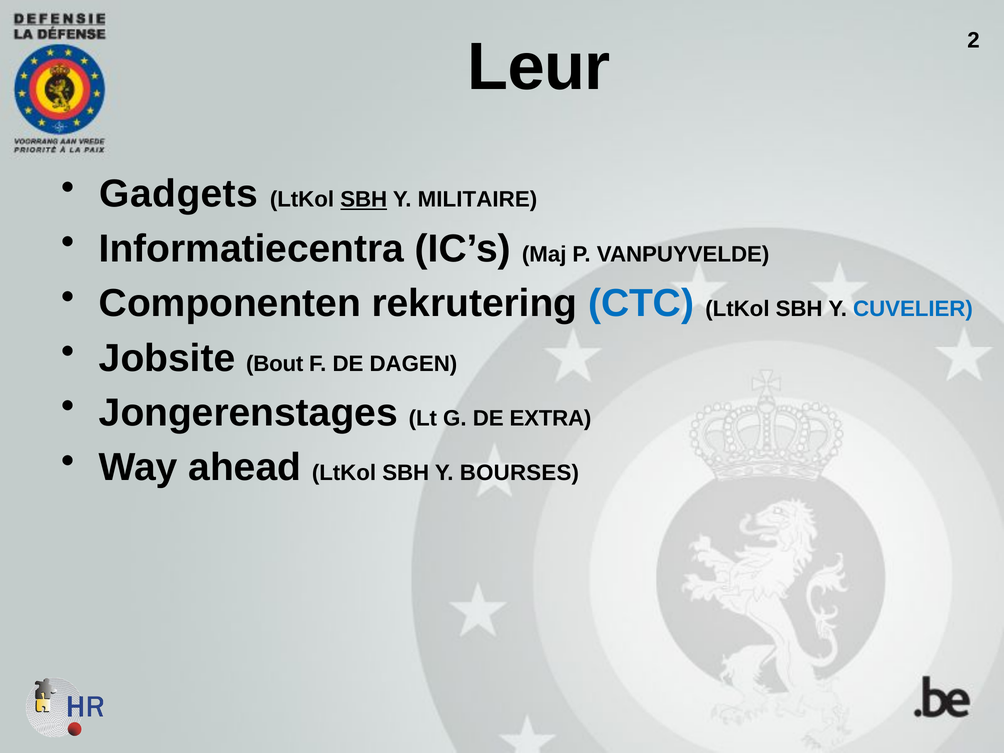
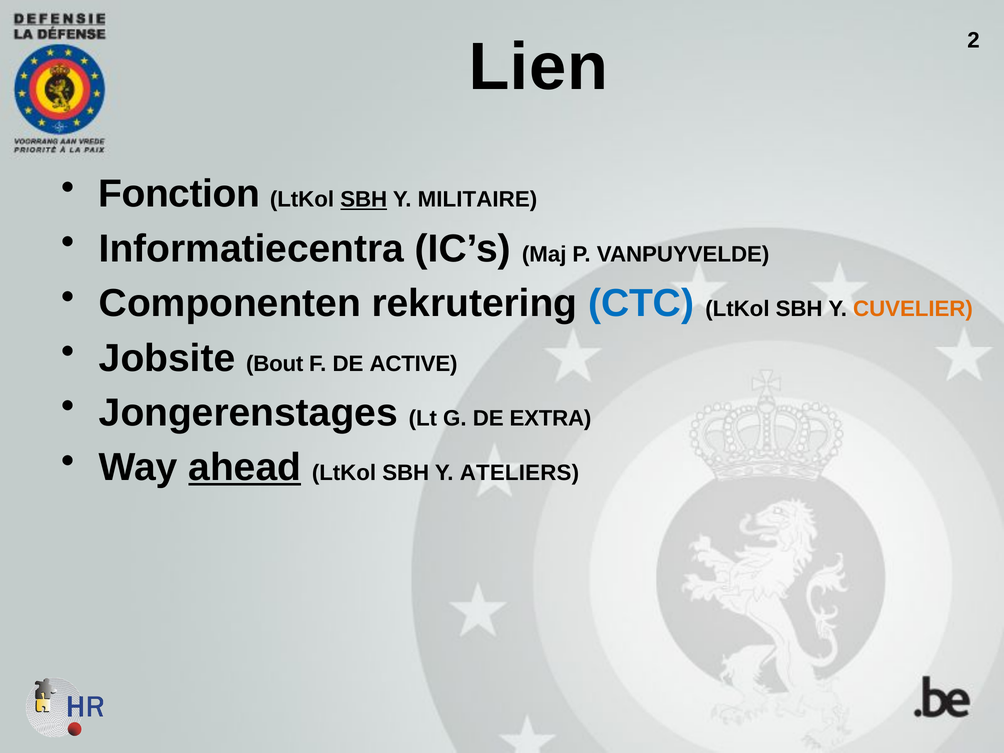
Leur: Leur -> Lien
Gadgets: Gadgets -> Fonction
CUVELIER colour: blue -> orange
DAGEN: DAGEN -> ACTIVE
ahead underline: none -> present
BOURSES: BOURSES -> ATELIERS
